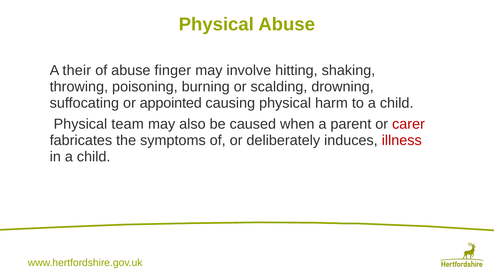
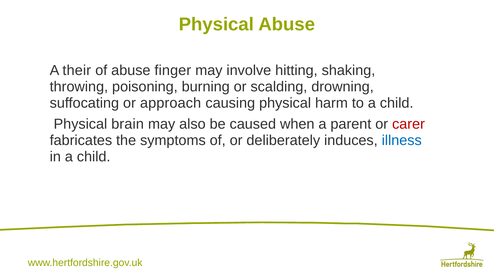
appointed: appointed -> approach
team: team -> brain
illness colour: red -> blue
